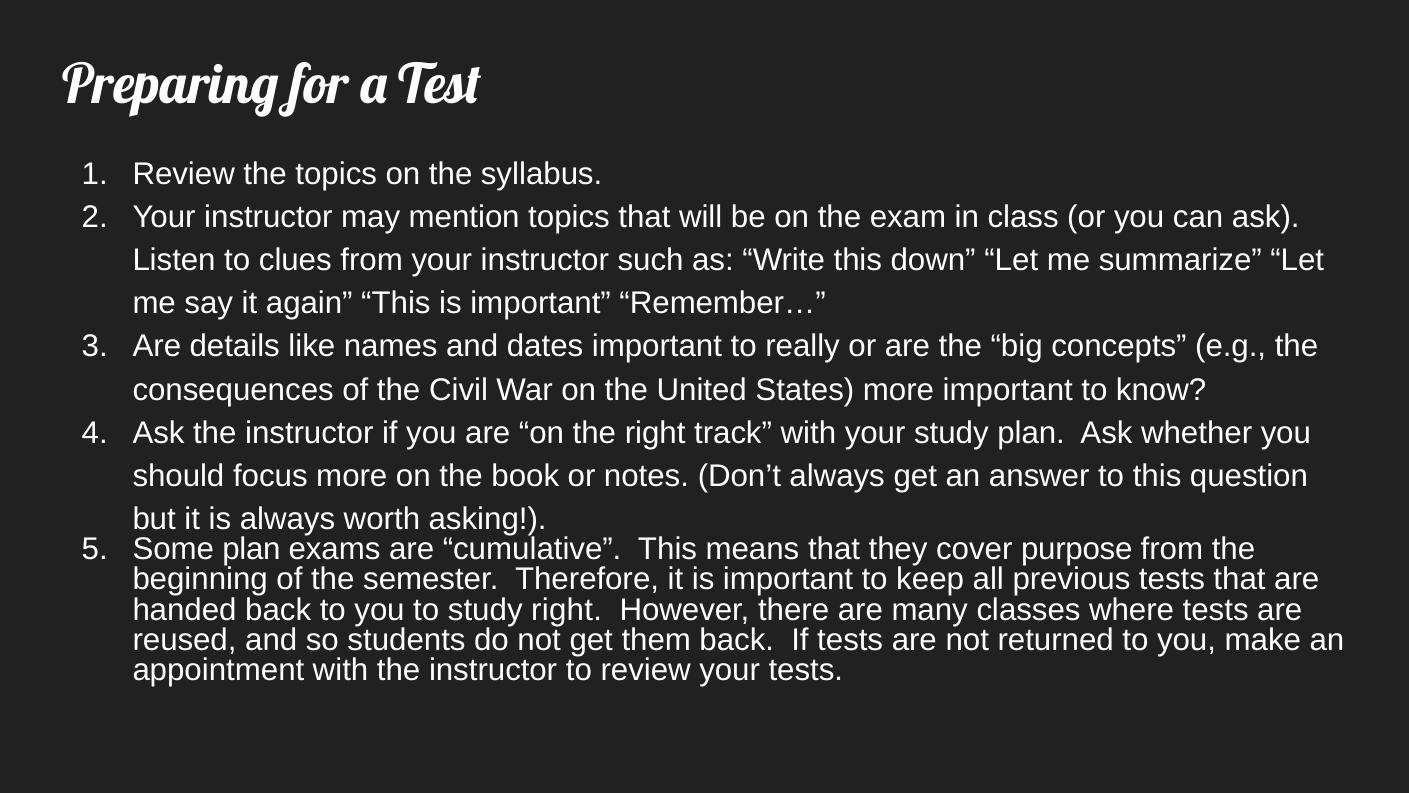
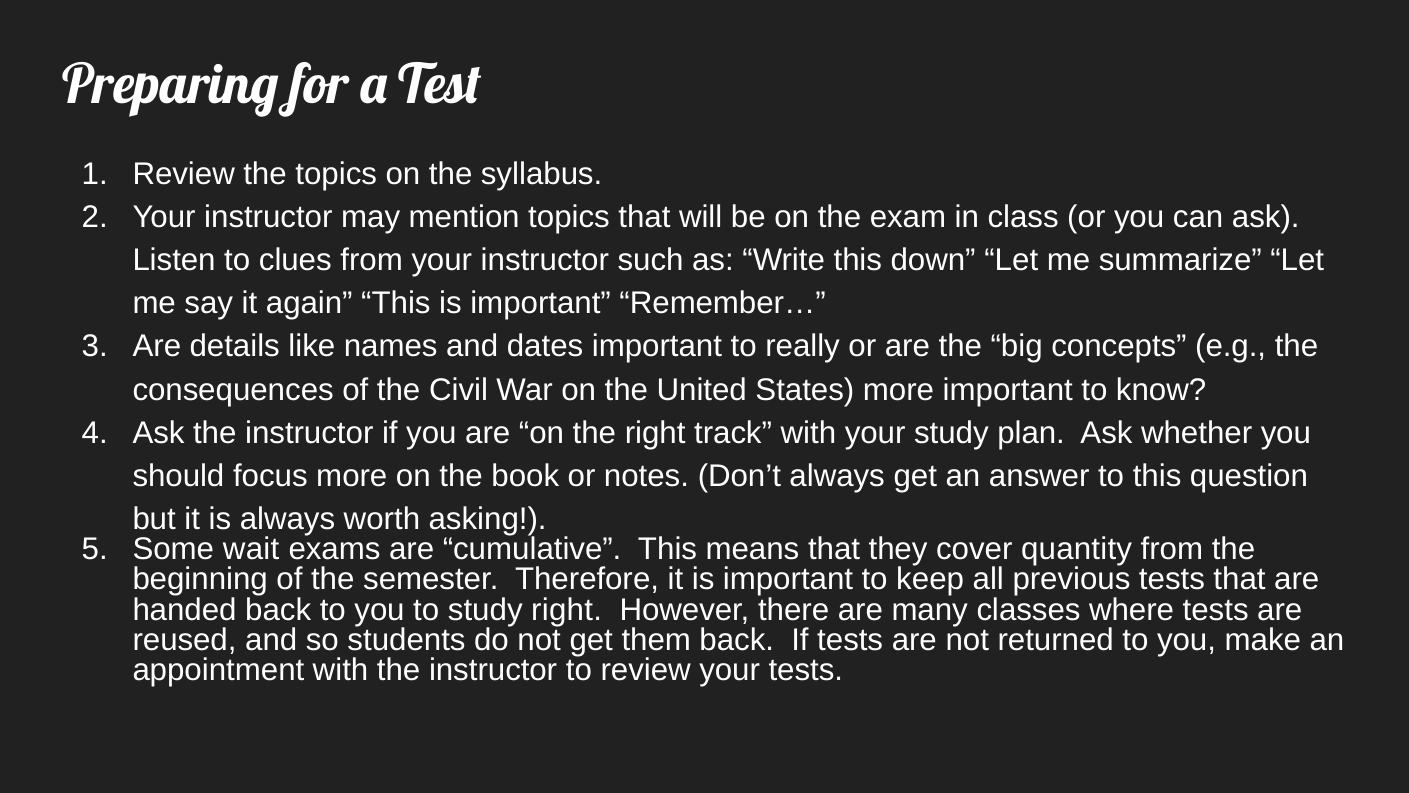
Some plan: plan -> wait
purpose: purpose -> quantity
